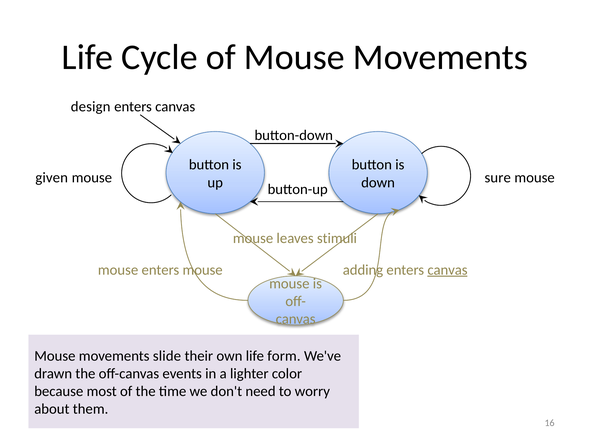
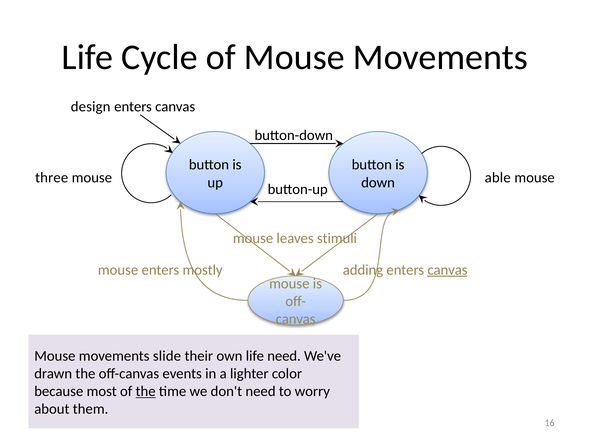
given: given -> three
sure: sure -> able
enters mouse: mouse -> mostly
life form: form -> need
the at (146, 391) underline: none -> present
